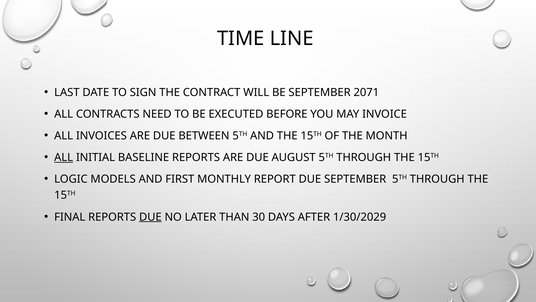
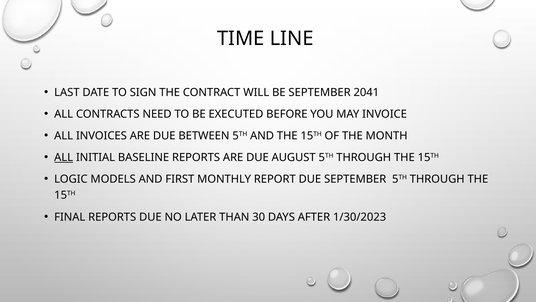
2071: 2071 -> 2041
DUE at (150, 217) underline: present -> none
1/30/2029: 1/30/2029 -> 1/30/2023
